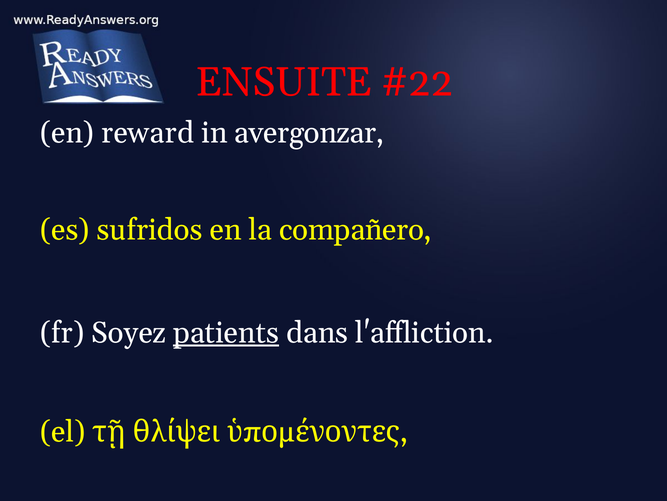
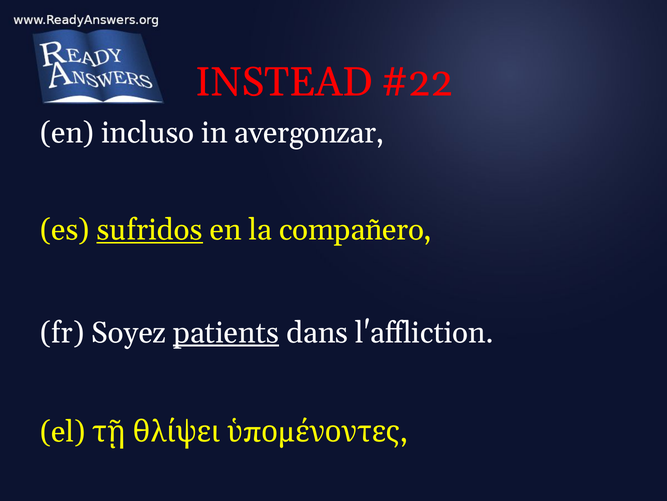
ENSUITE: ENSUITE -> INSTEAD
reward: reward -> incluso
sufridos underline: none -> present
